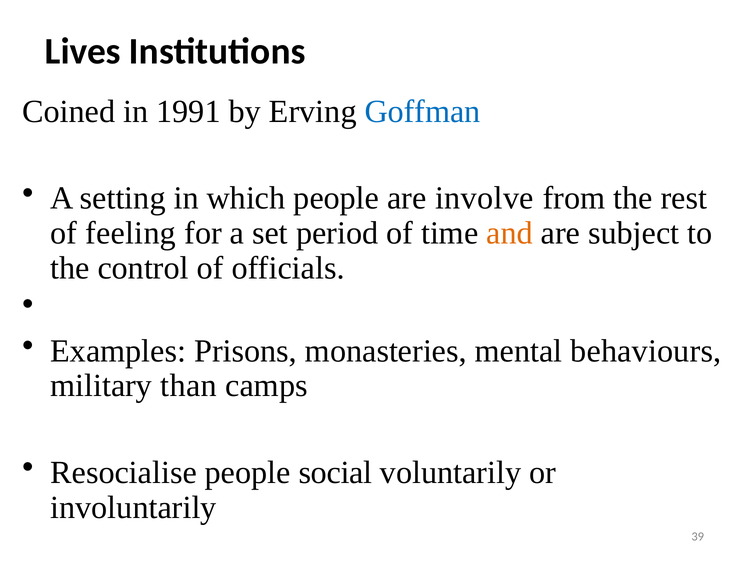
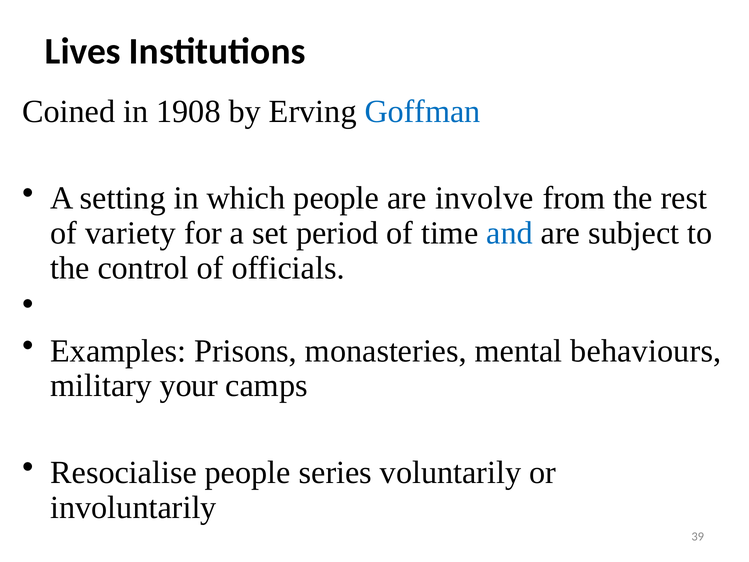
1991: 1991 -> 1908
feeling: feeling -> variety
and colour: orange -> blue
than: than -> your
social: social -> series
